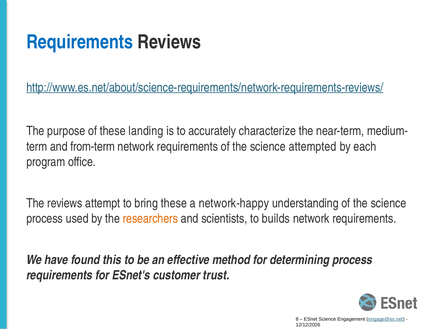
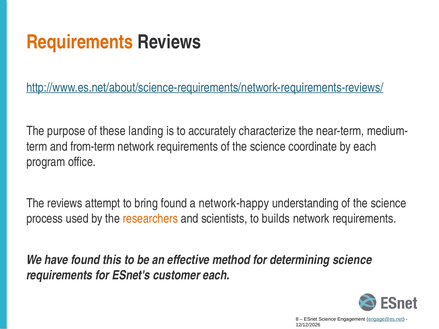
Requirements at (80, 42) colour: blue -> orange
attempted: attempted -> coordinate
bring these: these -> found
determining process: process -> science
customer trust: trust -> each
